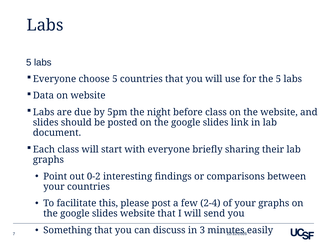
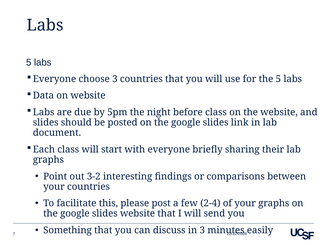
choose 5: 5 -> 3
0-2: 0-2 -> 3-2
